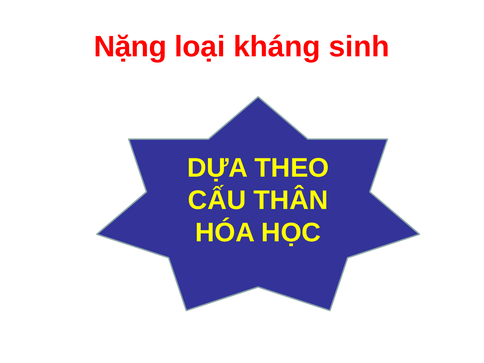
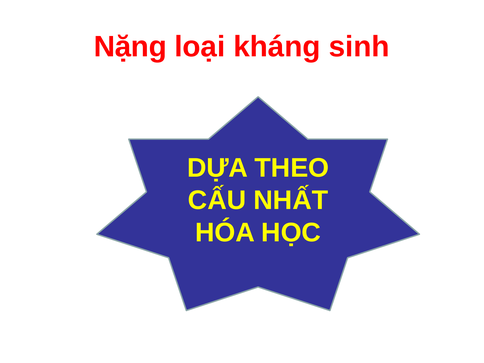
THÂN: THÂN -> NHẤT
